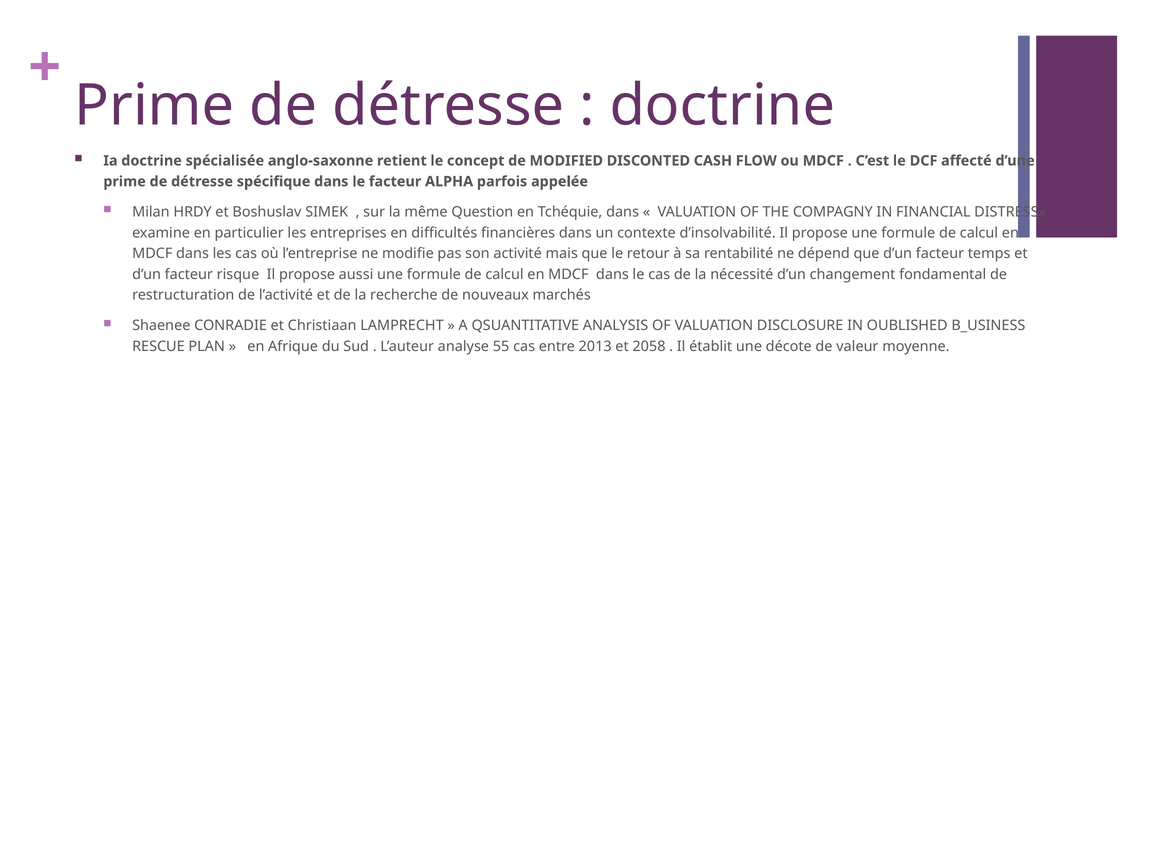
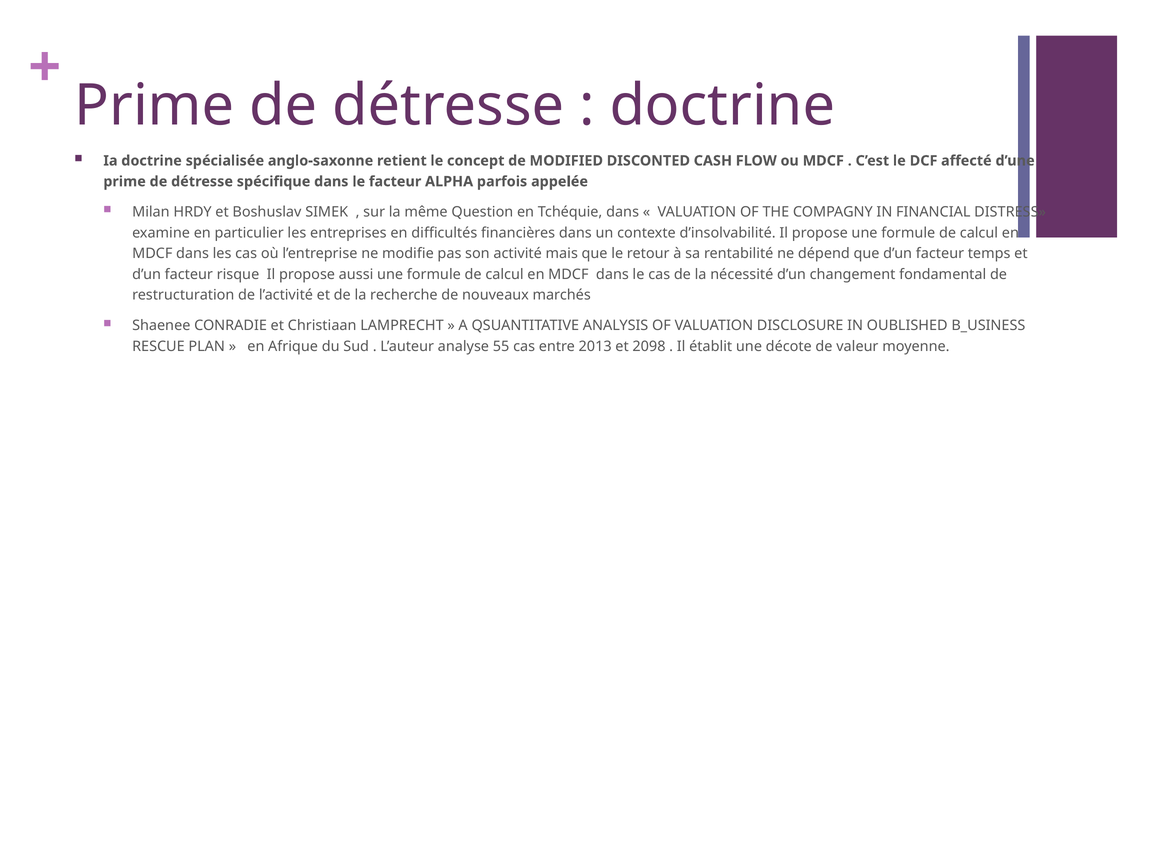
2058: 2058 -> 2098
